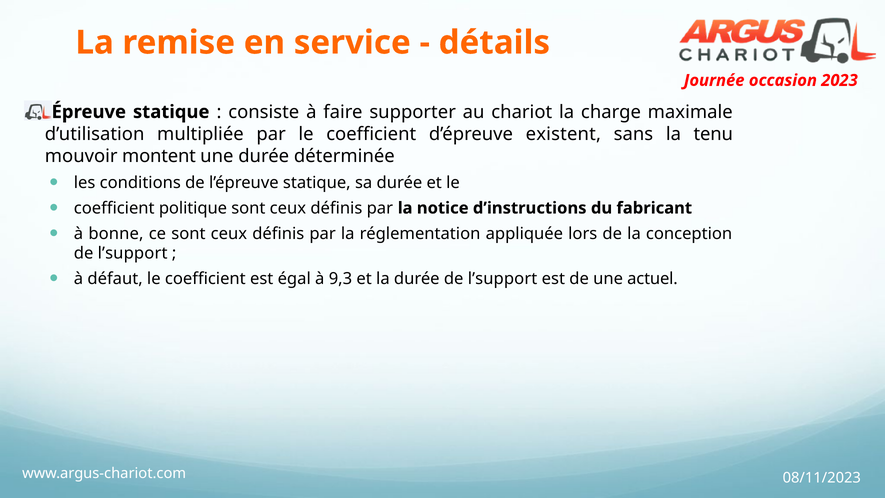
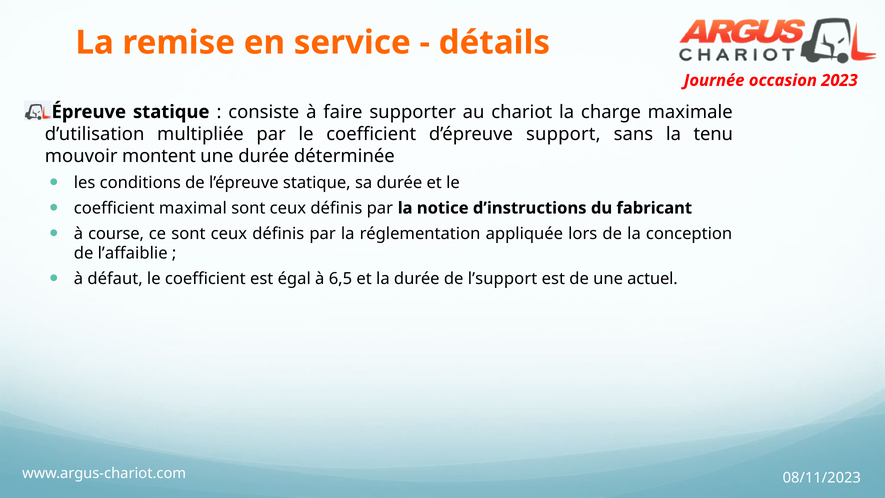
existent: existent -> support
politique: politique -> maximal
bonne: bonne -> course
l’support at (133, 253): l’support -> l’affaiblie
9,3: 9,3 -> 6,5
